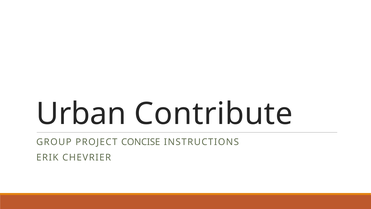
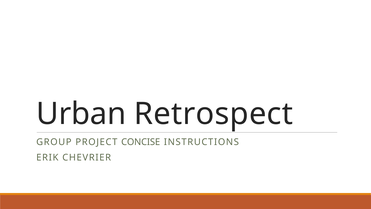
Contribute: Contribute -> Retrospect
